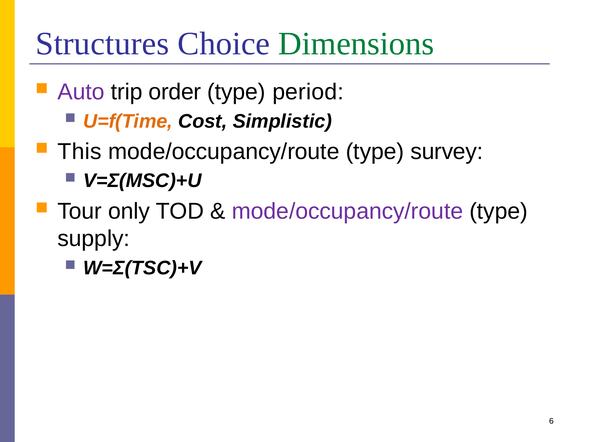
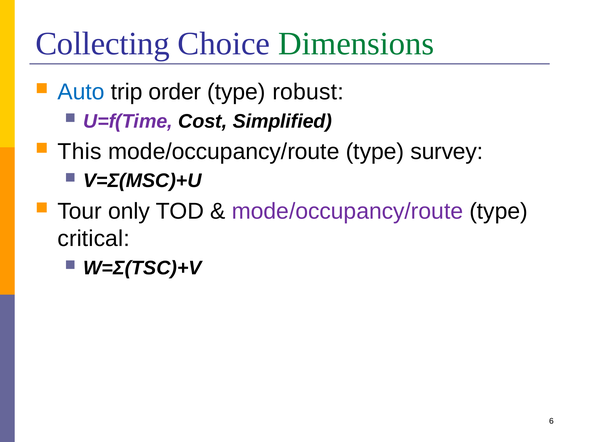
Structures: Structures -> Collecting
Auto colour: purple -> blue
period: period -> robust
U=f(Time colour: orange -> purple
Simplistic: Simplistic -> Simplified
supply: supply -> critical
